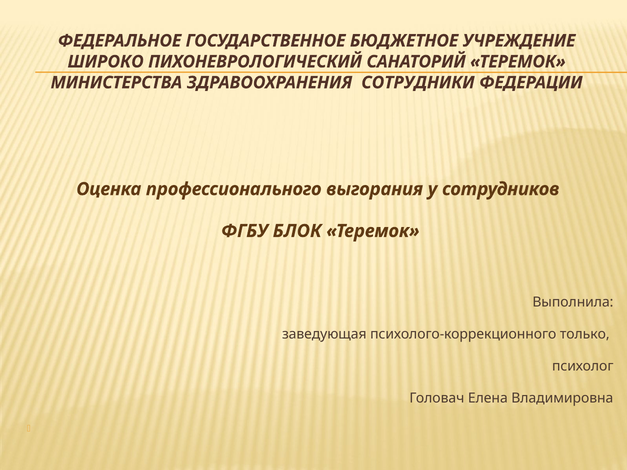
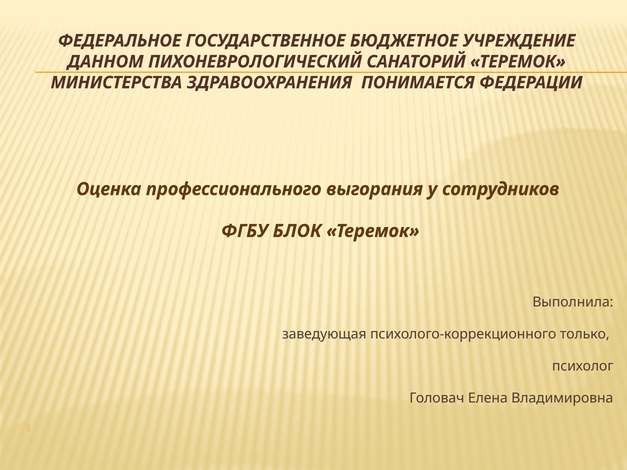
ШИРОКО: ШИРОКО -> ДАННОМ
СОТРУДНИКИ: СОТРУДНИКИ -> ПОНИМАЕТСЯ
